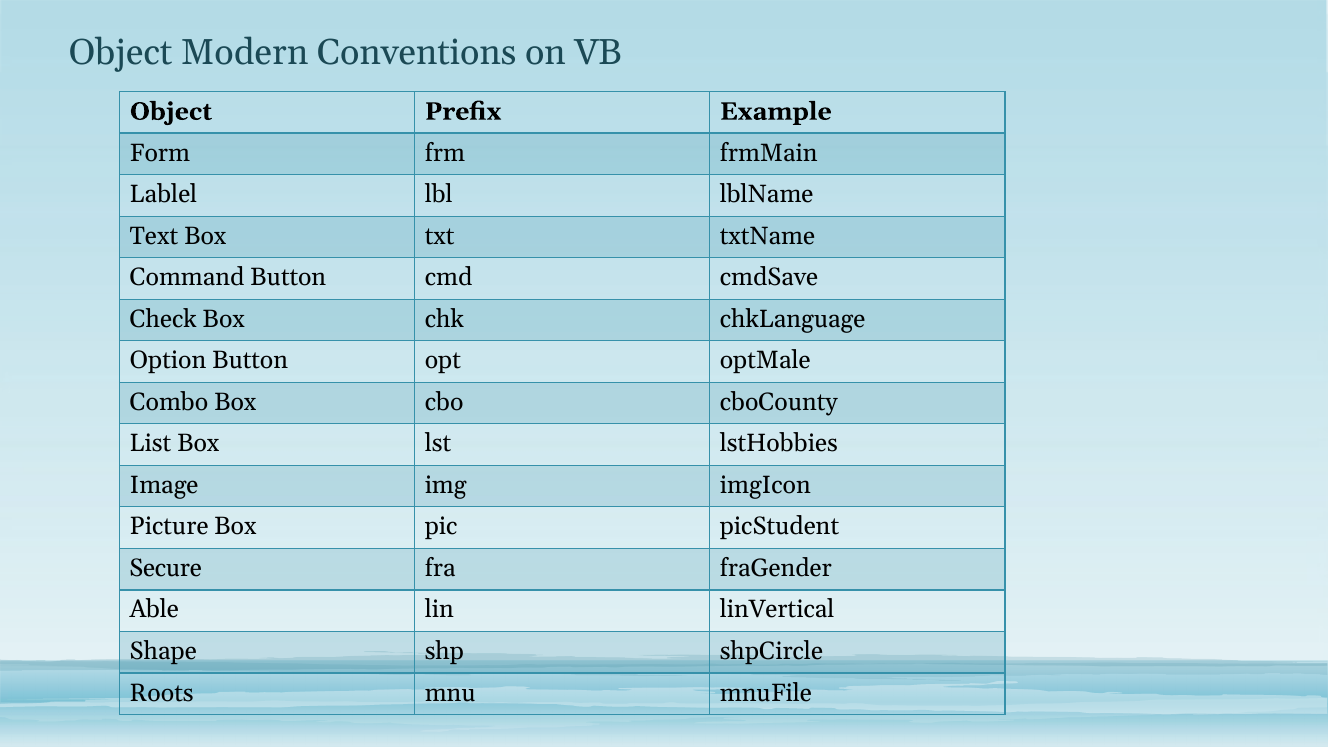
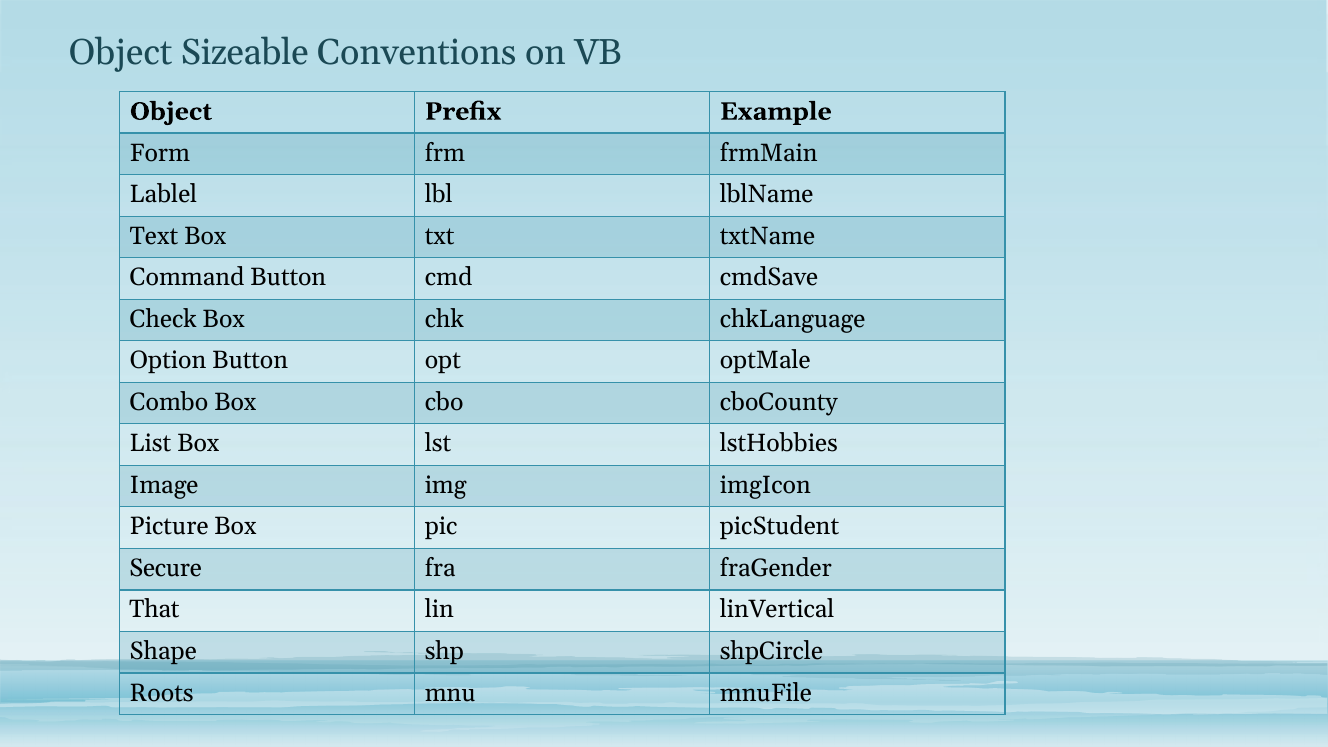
Modern: Modern -> Sizeable
Able: Able -> That
